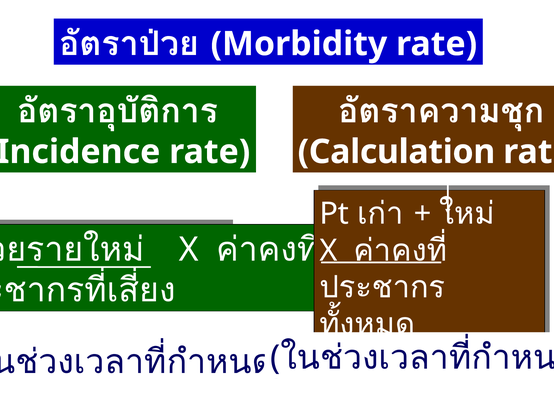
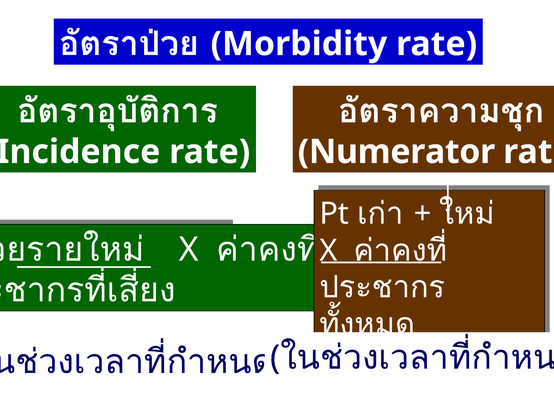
Calculation: Calculation -> Numerator
